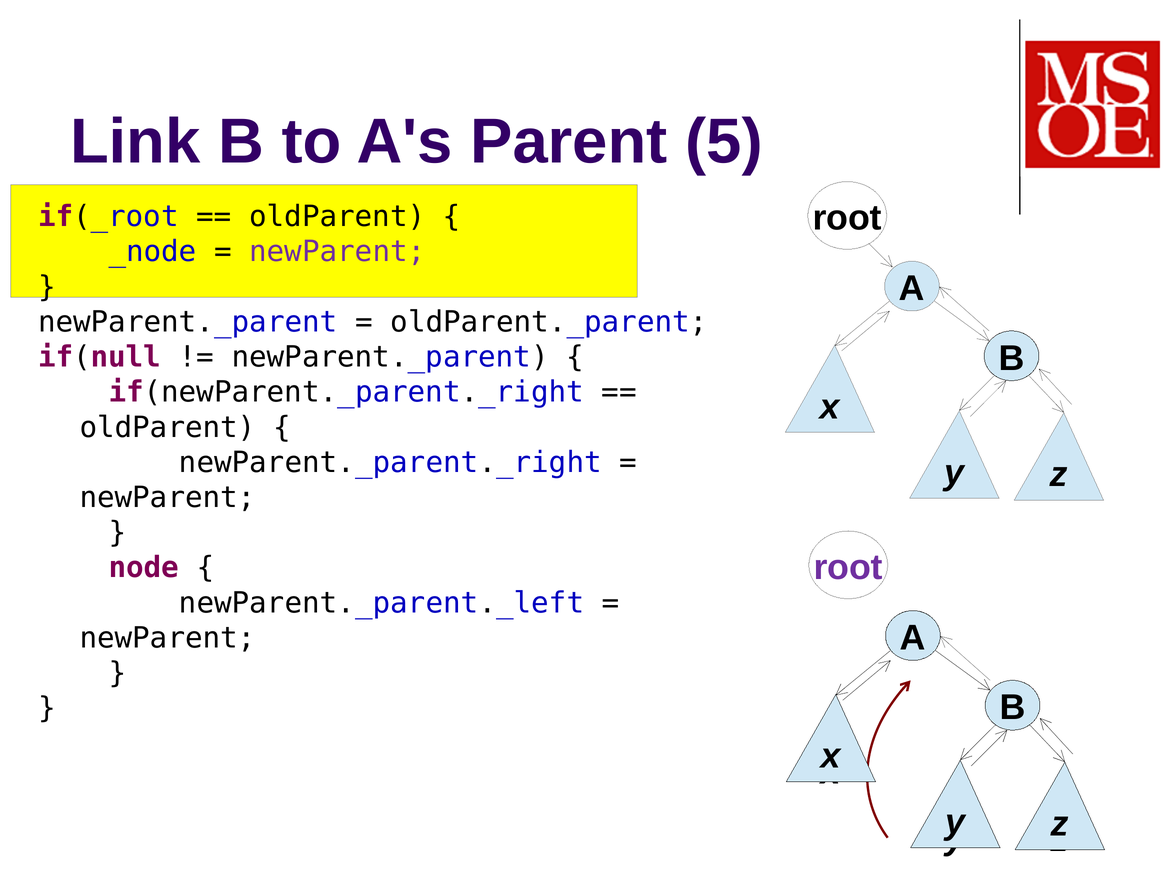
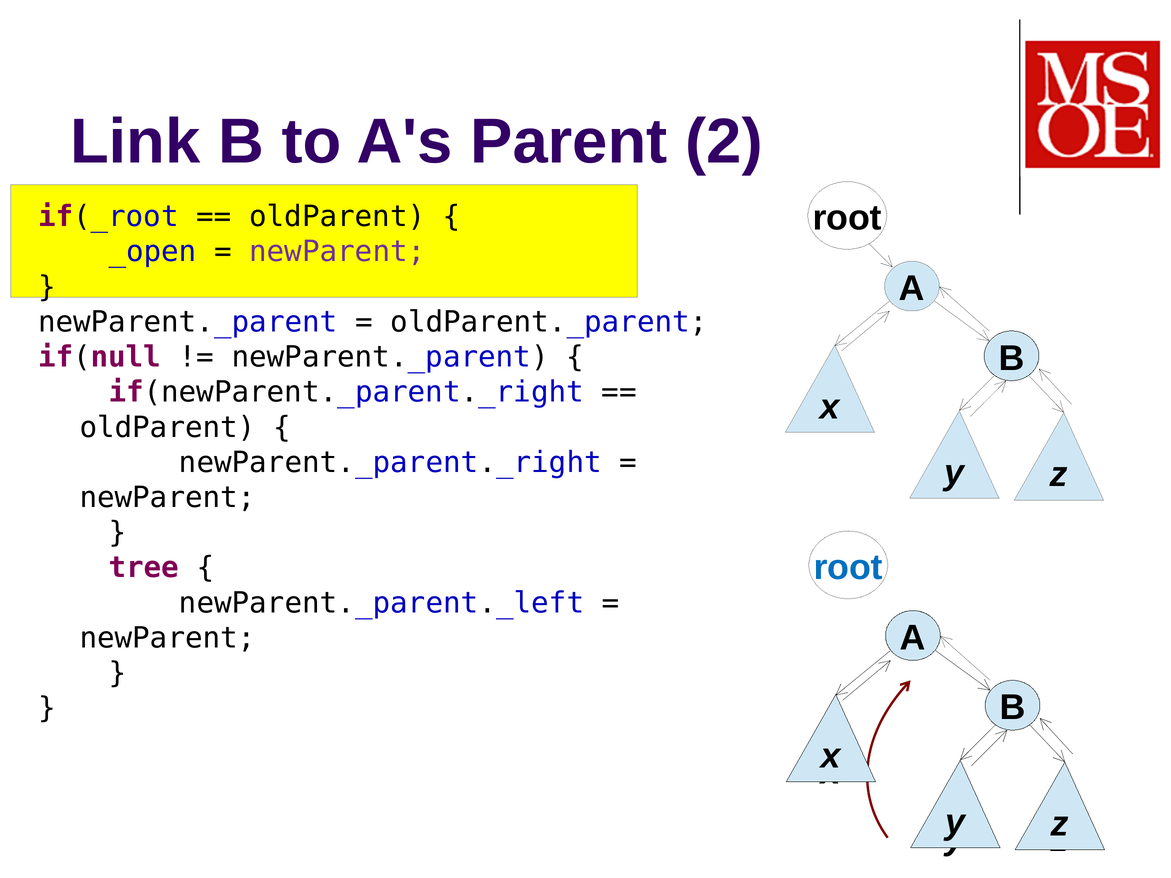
5: 5 -> 2
_node: _node -> _open
root at (848, 567) colour: purple -> blue
node: node -> tree
